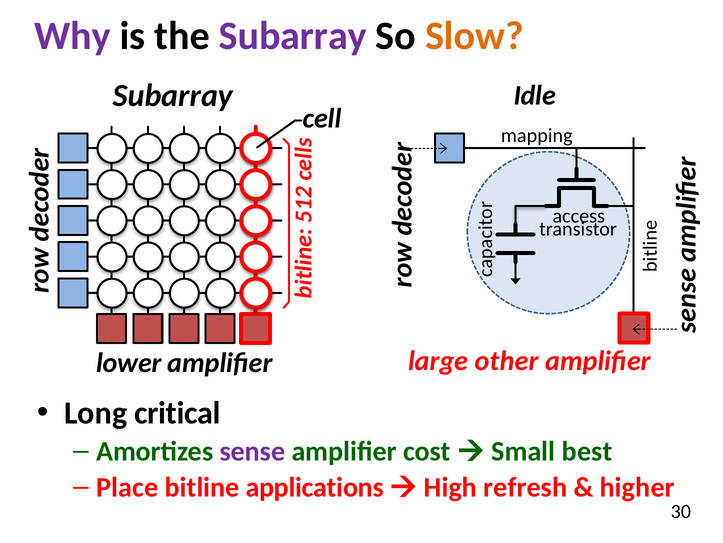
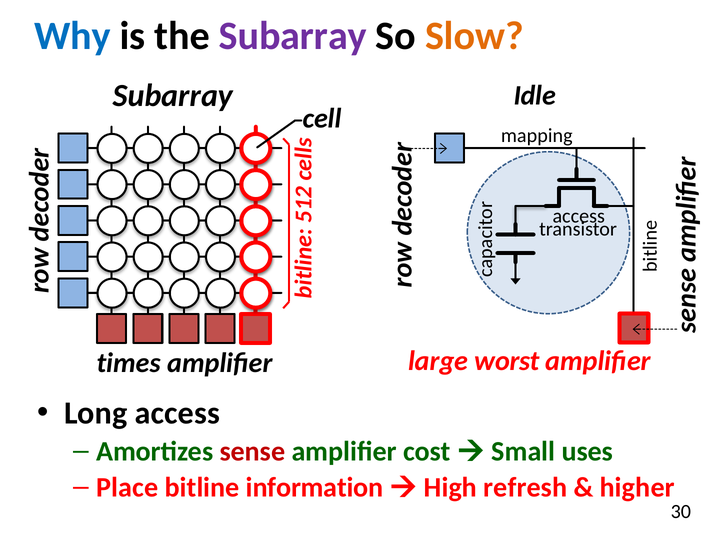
Why colour: purple -> blue
other: other -> worst
lower: lower -> times
Long critical: critical -> access
sense colour: purple -> red
best: best -> uses
applications: applications -> information
